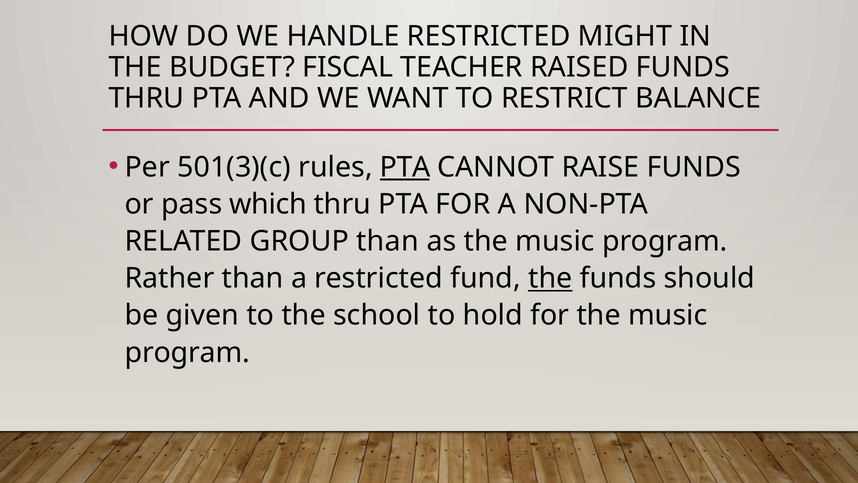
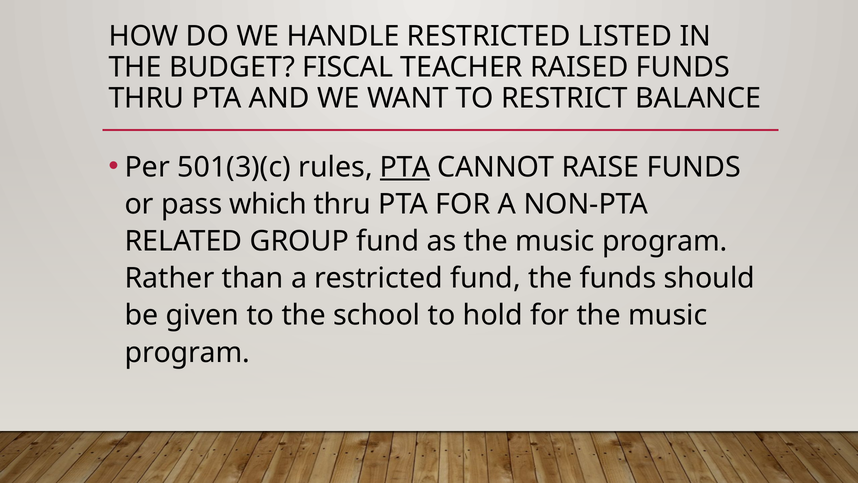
MIGHT: MIGHT -> LISTED
GROUP than: than -> fund
the at (550, 278) underline: present -> none
